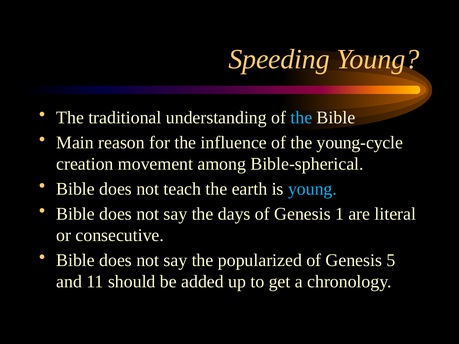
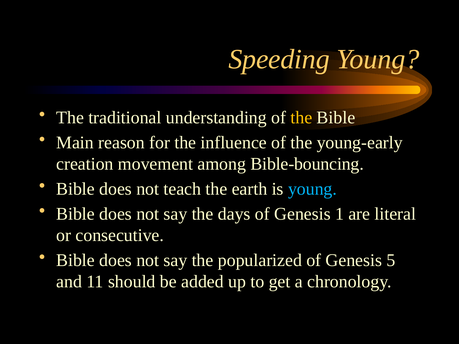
the at (301, 118) colour: light blue -> yellow
young-cycle: young-cycle -> young-early
Bible-spherical: Bible-spherical -> Bible-bouncing
